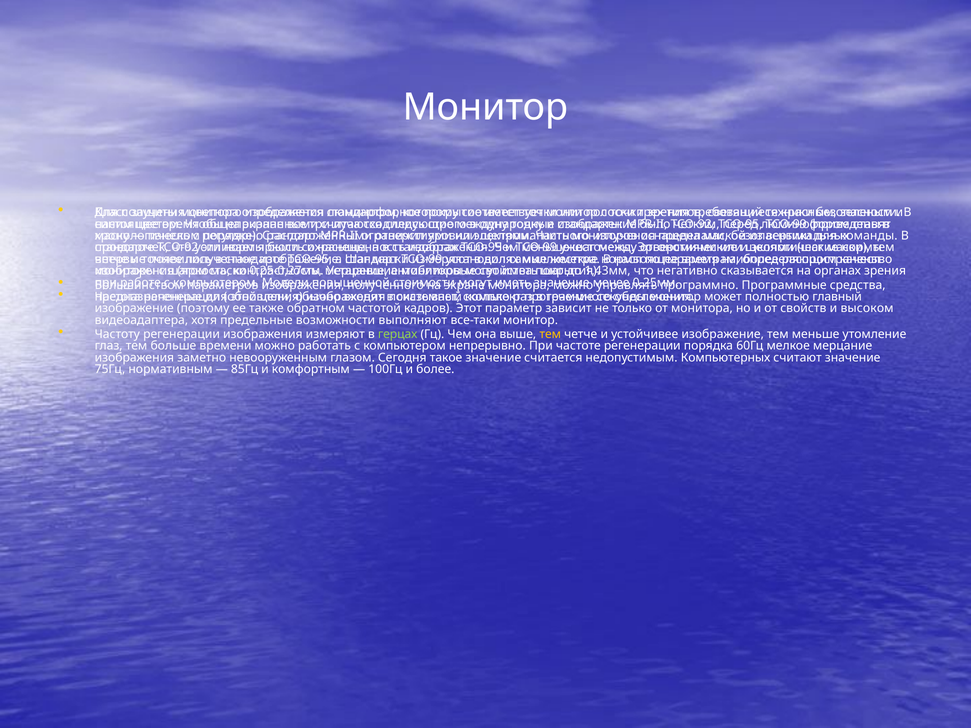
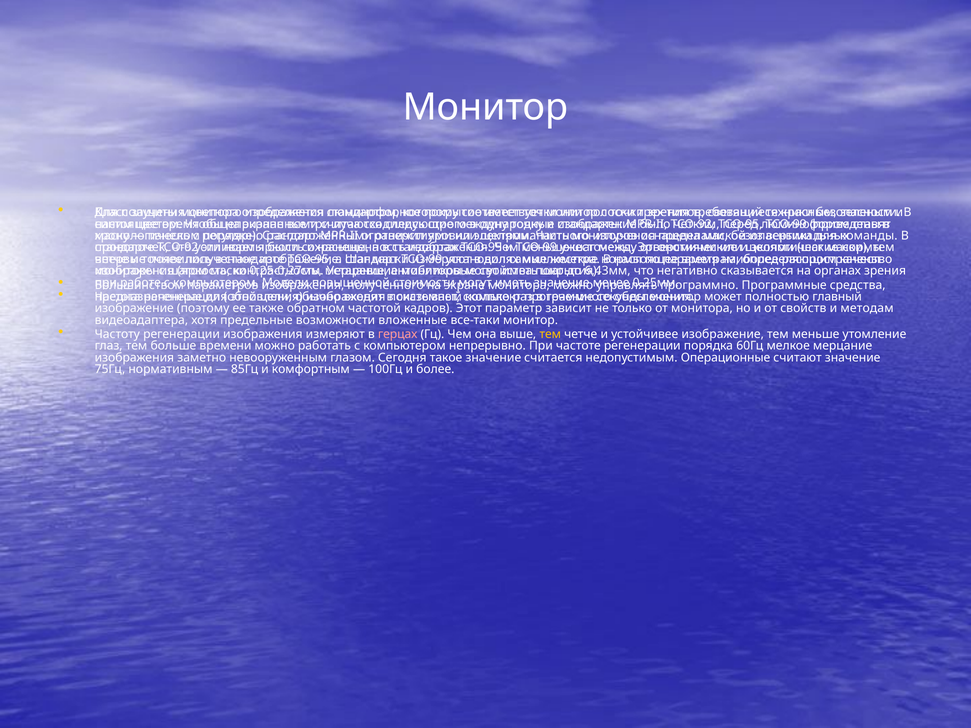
1,43мм: 1,43мм -> 6,43мм
высоком: высоком -> методам
выполняют: выполняют -> вложенные
герцах colour: light green -> pink
Компьютерных: Компьютерных -> Операционные
